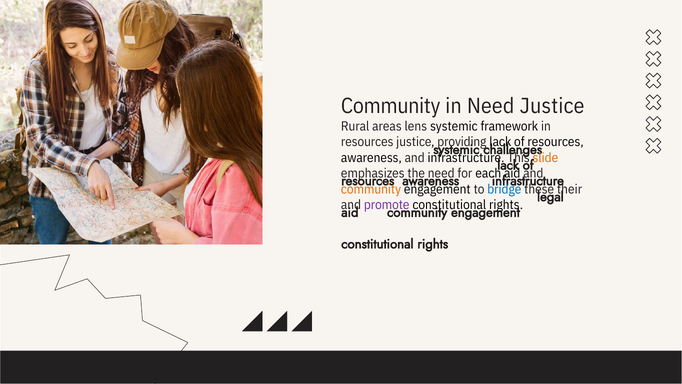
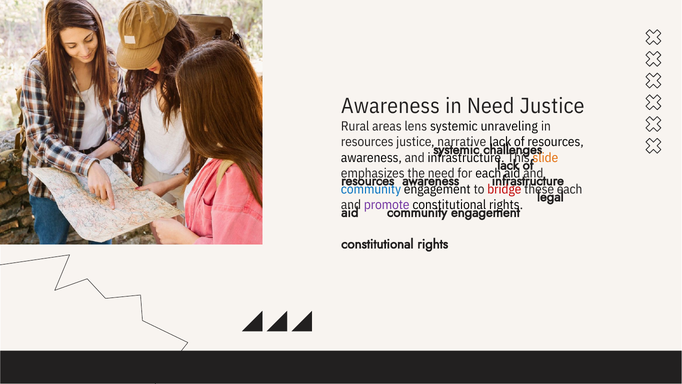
Community at (391, 106): Community -> Awareness
framework: framework -> unraveling
providing: providing -> narrative
community at (371, 189) colour: orange -> blue
bridge colour: blue -> red
these their: their -> each
